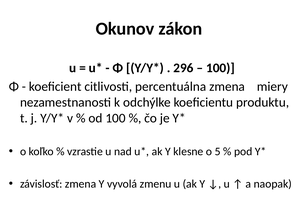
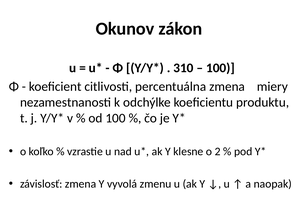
296: 296 -> 310
5: 5 -> 2
